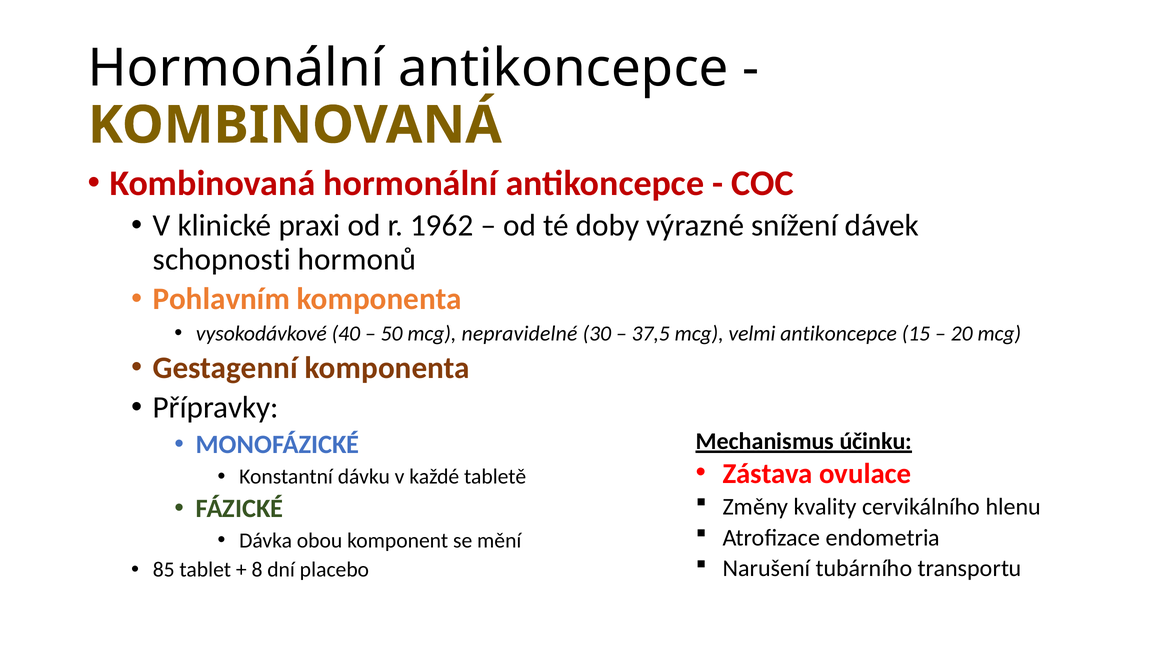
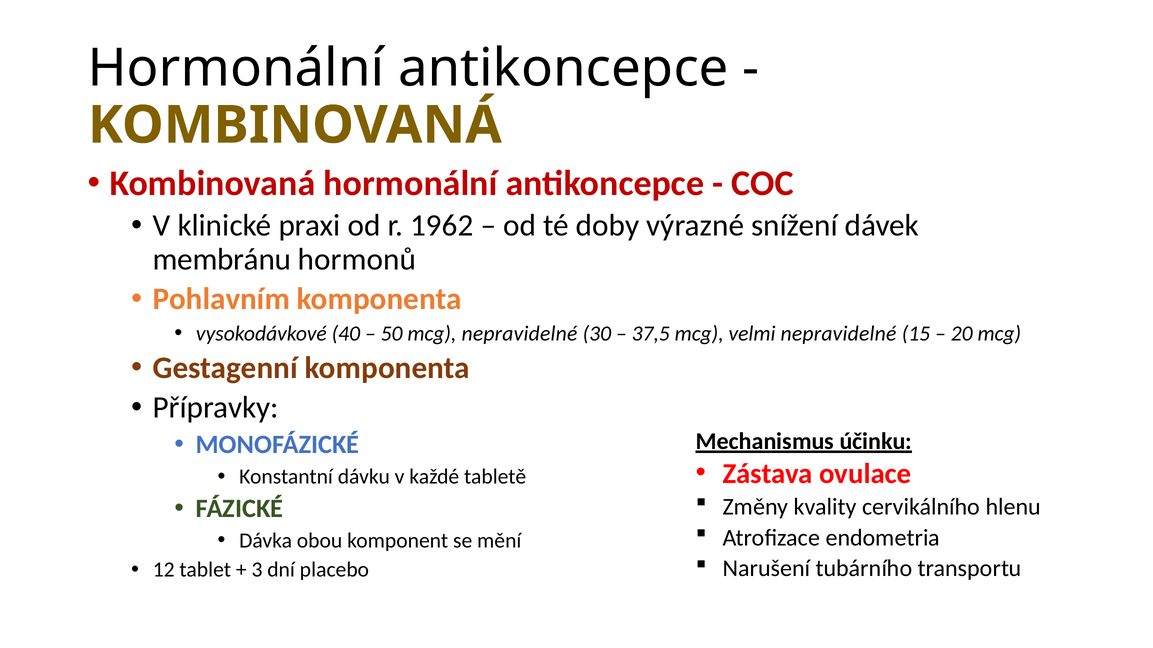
schopnosti: schopnosti -> membránu
velmi antikoncepce: antikoncepce -> nepravidelné
85: 85 -> 12
8: 8 -> 3
